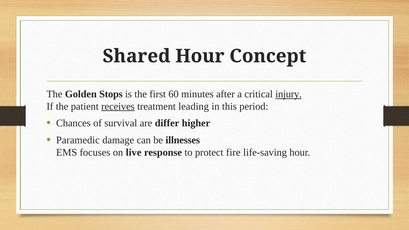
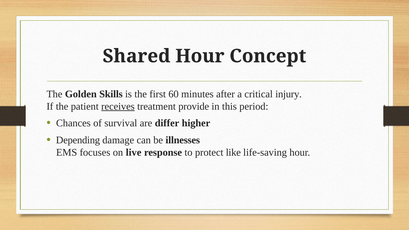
Stops: Stops -> Skills
injury underline: present -> none
leading: leading -> provide
Paramedic: Paramedic -> Depending
fire: fire -> like
